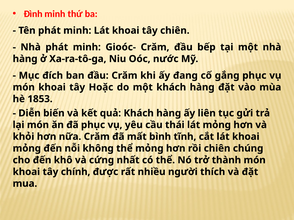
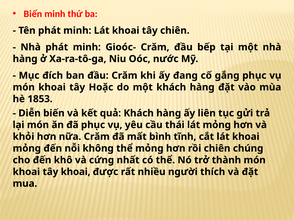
Đình at (33, 14): Đình -> Biến
tây chính: chính -> khoai
